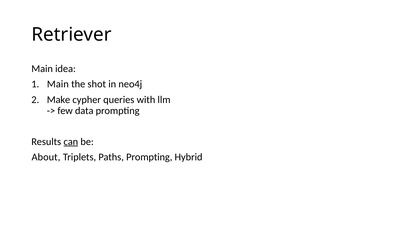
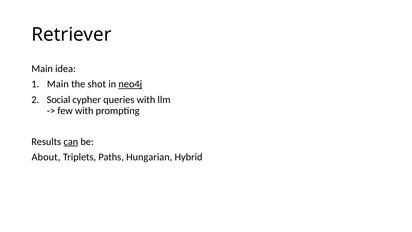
neo4j underline: none -> present
Make: Make -> Social
few data: data -> with
Paths Prompting: Prompting -> Hungarian
